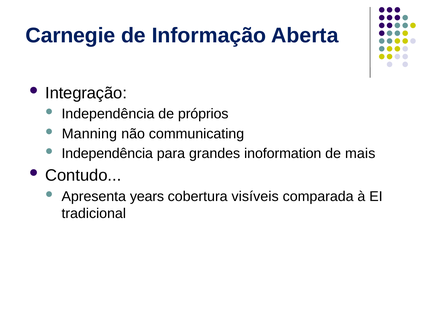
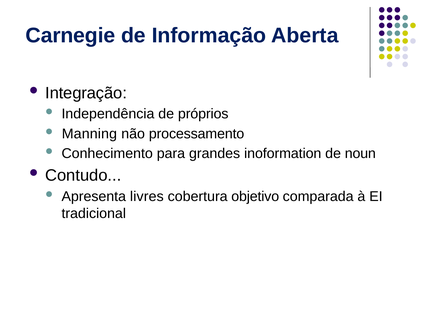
communicating: communicating -> processamento
Independência at (107, 154): Independência -> Conhecimento
mais: mais -> noun
years: years -> livres
visíveis: visíveis -> objetivo
